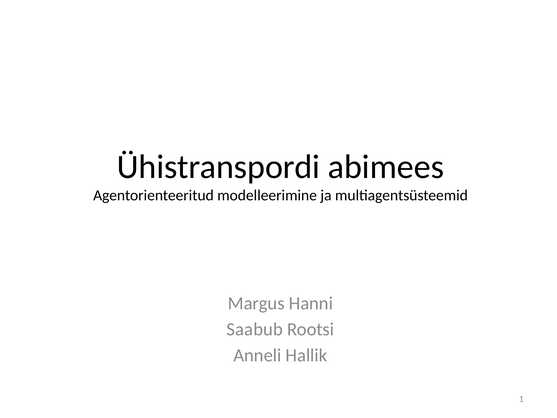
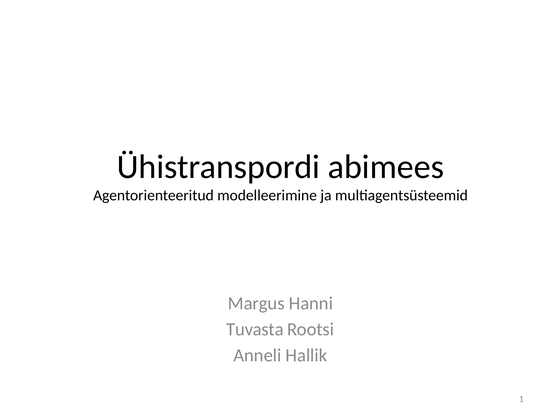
Saabub: Saabub -> Tuvasta
